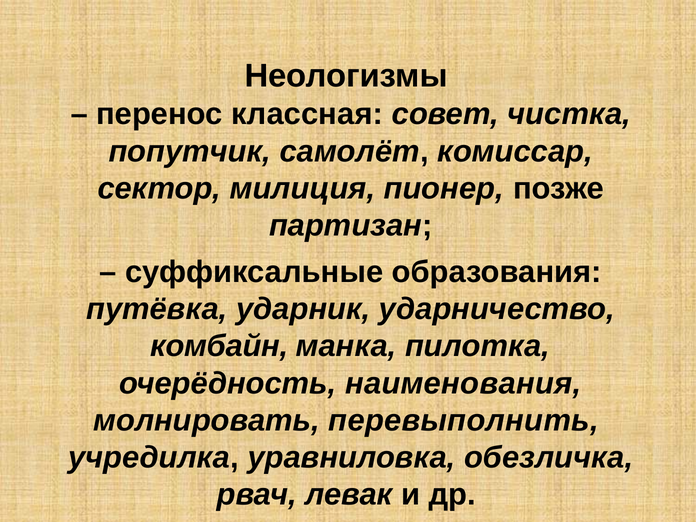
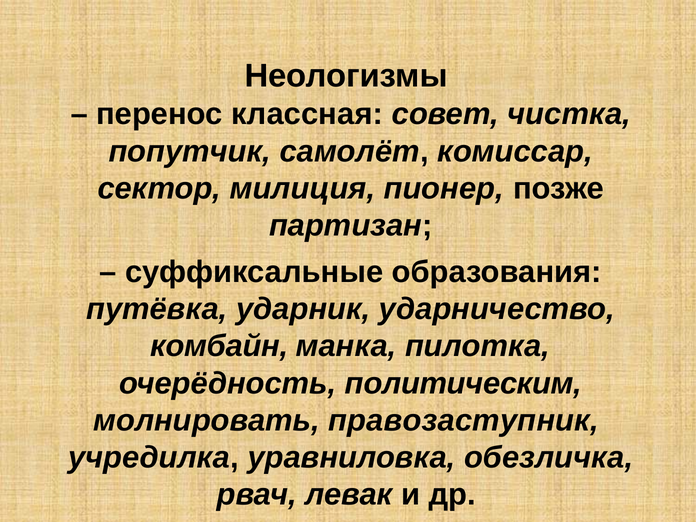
наименования: наименования -> политическим
перевыполнить: перевыполнить -> правозаступник
